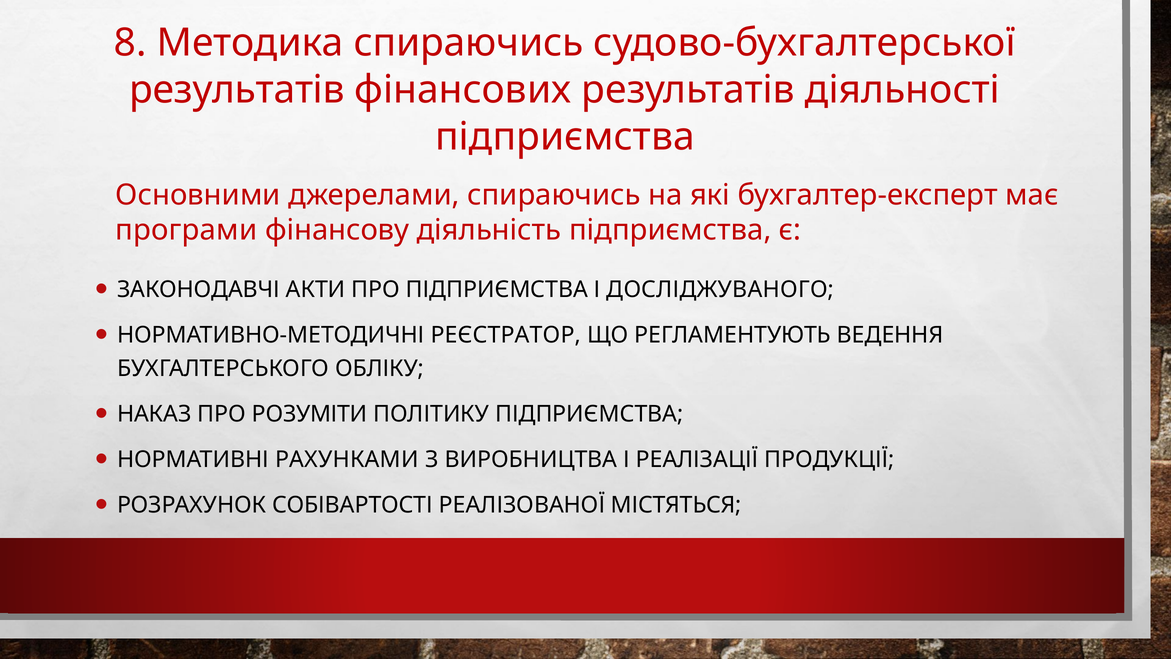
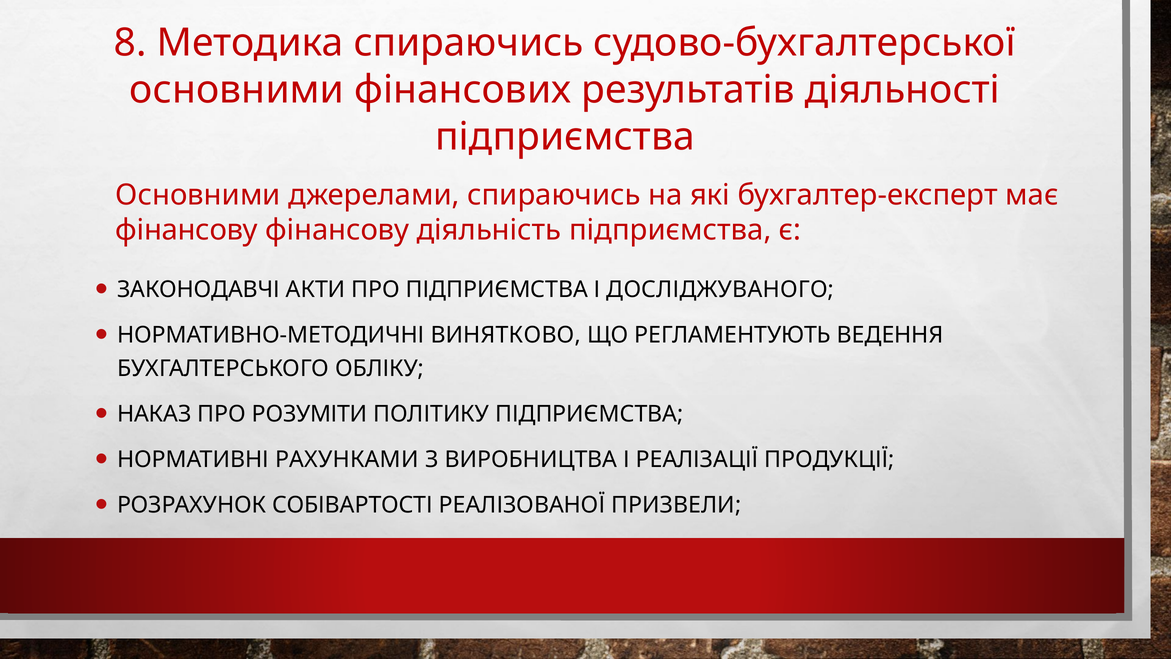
результатів at (237, 90): результатів -> основними
програми at (186, 230): програми -> фінансову
РЕЄСТРАТОР: РЕЄСТРАТОР -> ВИНЯТКОВО
МІСТЯТЬСЯ: МІСТЯТЬСЯ -> ПРИЗВЕЛИ
